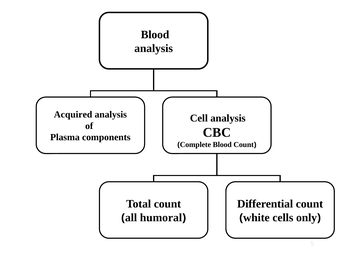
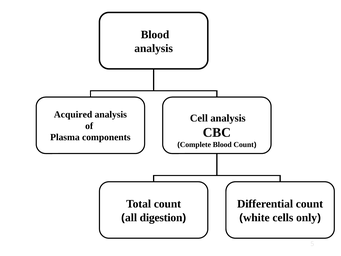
humoral: humoral -> digestion
